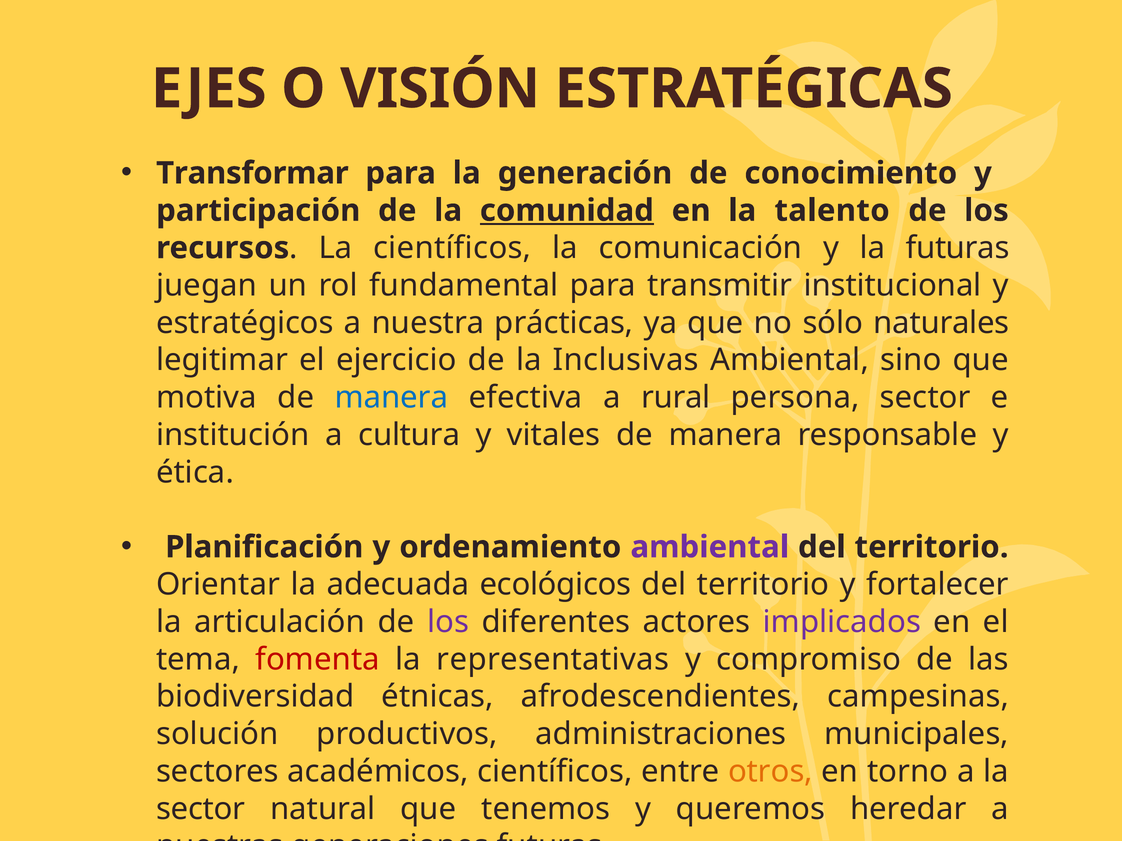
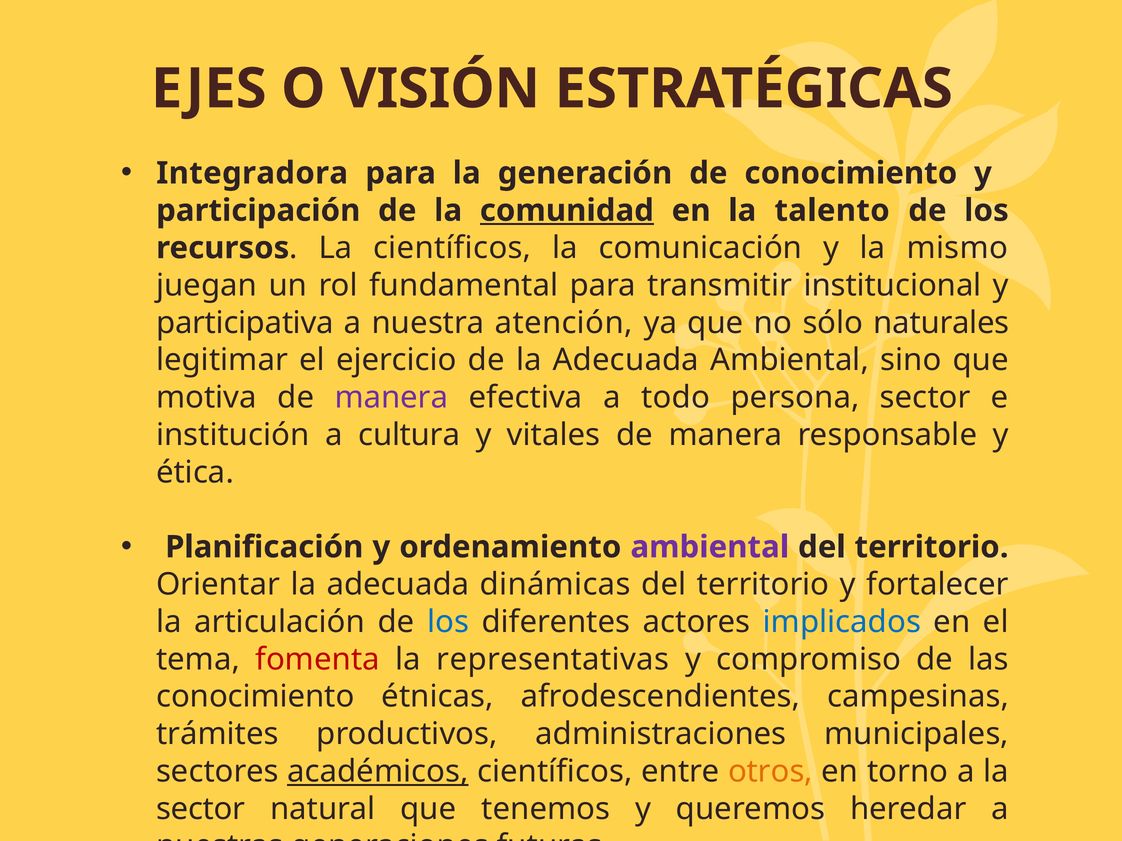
Transformar: Transformar -> Integradora
la futuras: futuras -> mismo
estratégicos: estratégicos -> participativa
prácticas: prácticas -> atención
de la Inclusivas: Inclusivas -> Adecuada
manera at (391, 398) colour: blue -> purple
rural: rural -> todo
ecológicos: ecológicos -> dinámicas
los at (448, 622) colour: purple -> blue
implicados colour: purple -> blue
biodiversidad at (255, 697): biodiversidad -> conocimiento
solución: solución -> trámites
académicos underline: none -> present
